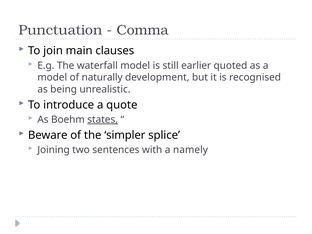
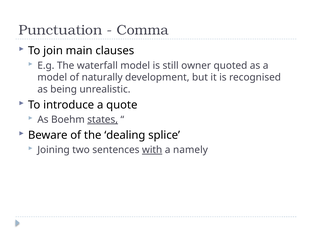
earlier: earlier -> owner
simpler: simpler -> dealing
with underline: none -> present
